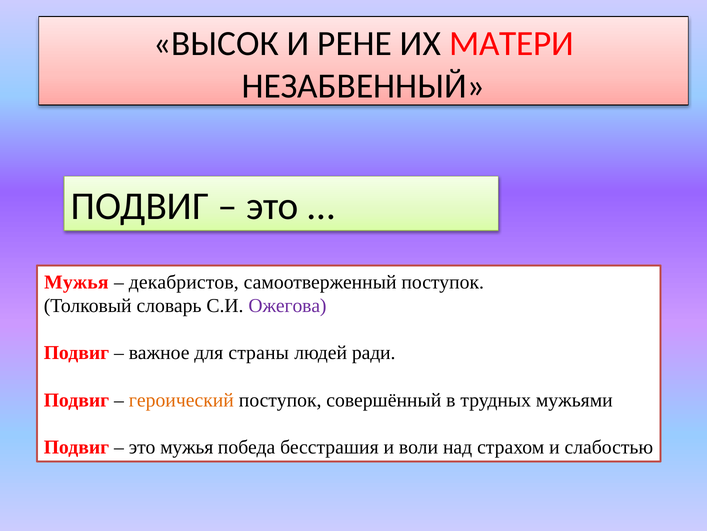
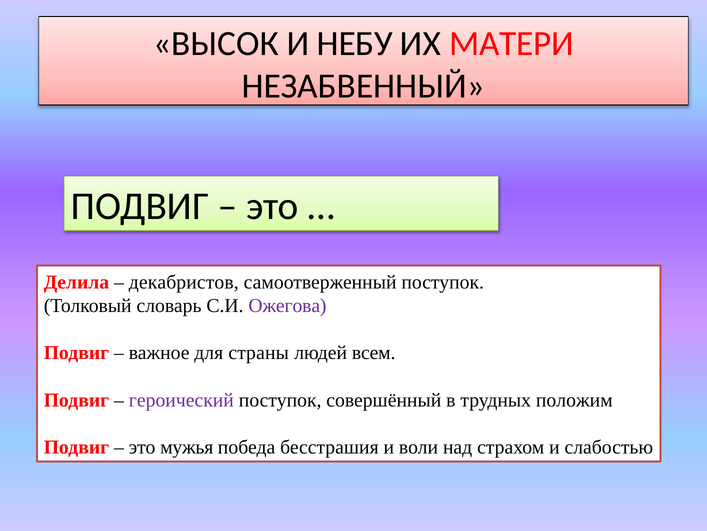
РЕНЕ: РЕНЕ -> НЕБУ
Мужья at (76, 282): Мужья -> Делила
ради: ради -> всем
героический colour: orange -> purple
мужьями: мужьями -> положим
